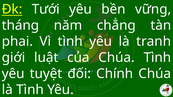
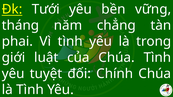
tranh: tranh -> trong
